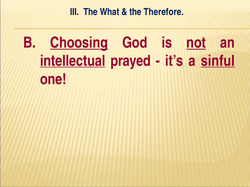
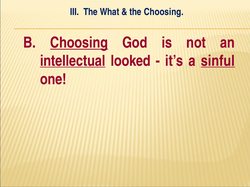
the Therefore: Therefore -> Choosing
not underline: present -> none
prayed: prayed -> looked
